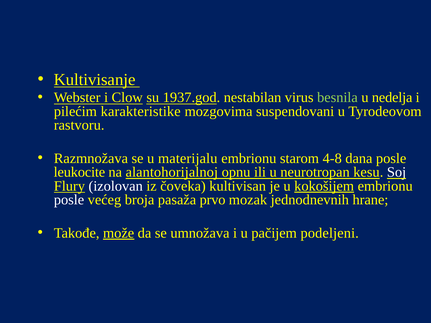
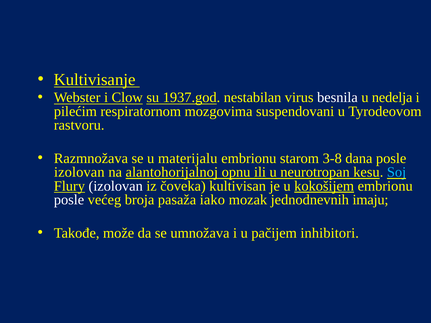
besnila colour: light green -> white
karakteristike: karakteristike -> respiratornom
4-8: 4-8 -> 3-8
leukocite at (79, 172): leukocite -> izolovan
Soj colour: white -> light blue
prvo: prvo -> iako
hrane: hrane -> imaju
može underline: present -> none
podeljeni: podeljeni -> inhibitori
